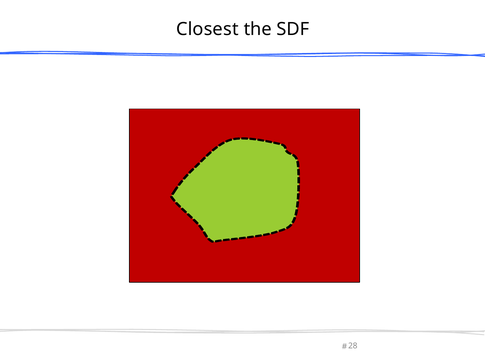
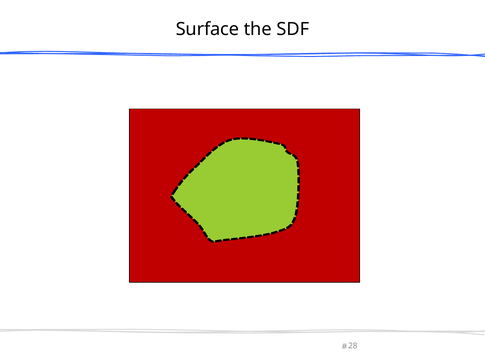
Closest: Closest -> Surface
